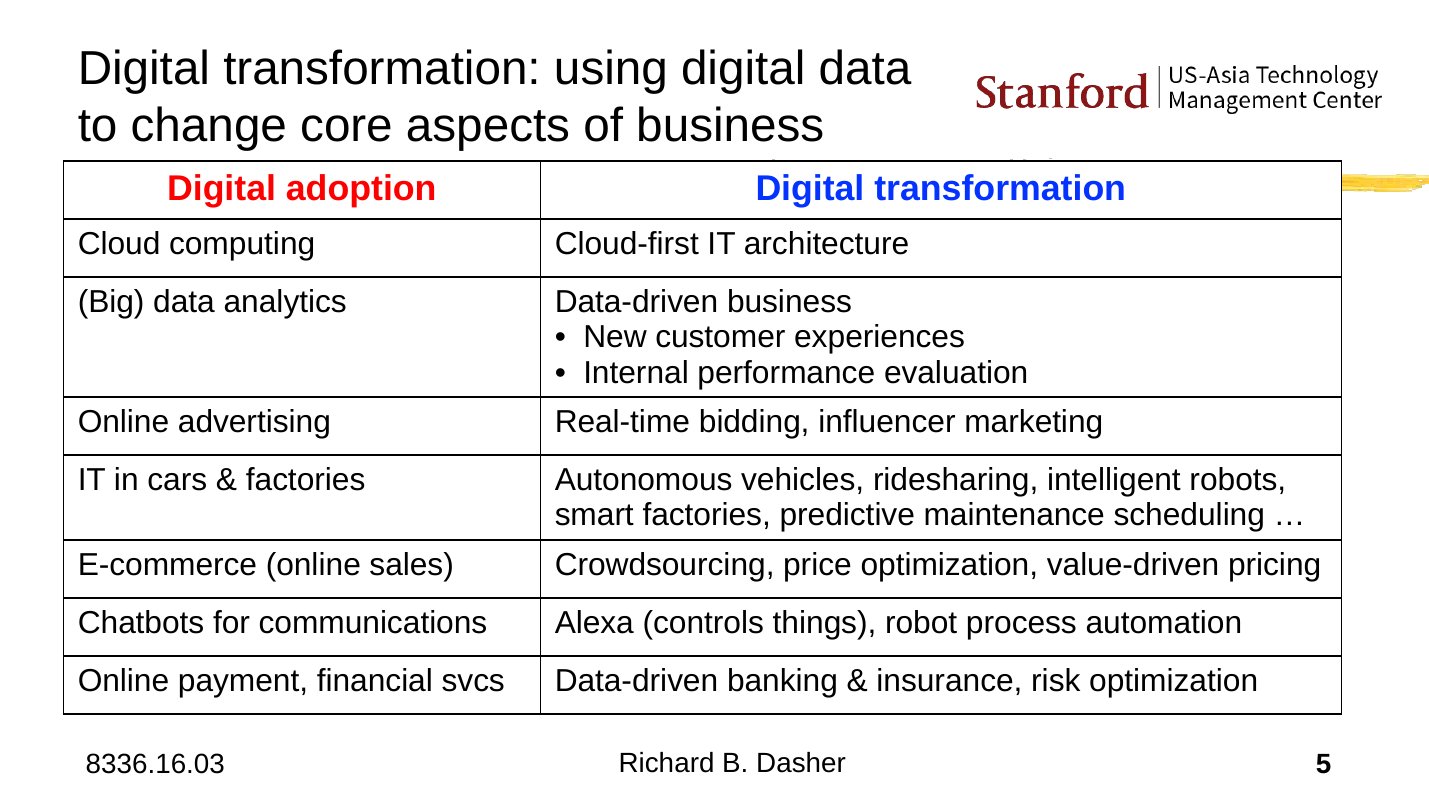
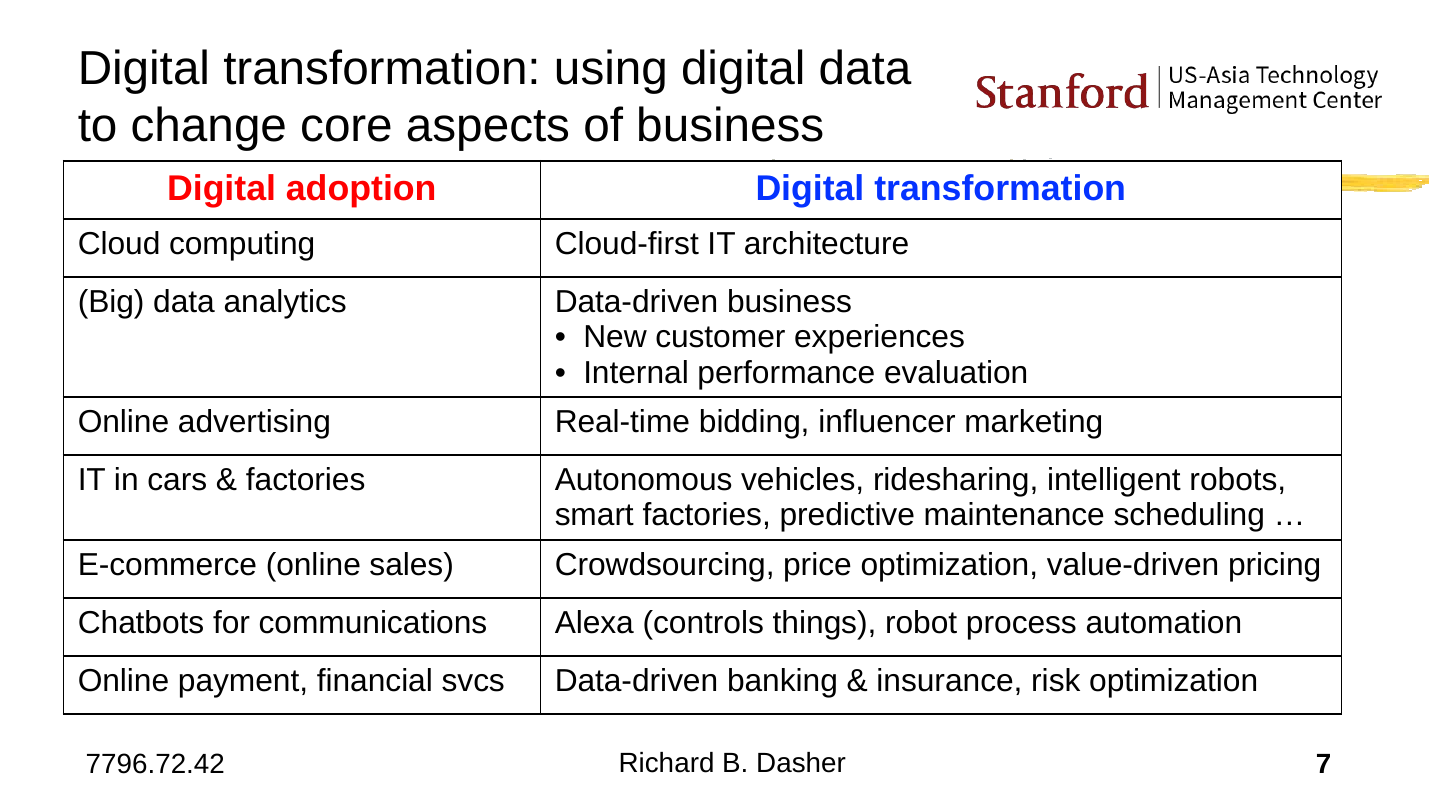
8336.16.03: 8336.16.03 -> 7796.72.42
5: 5 -> 7
